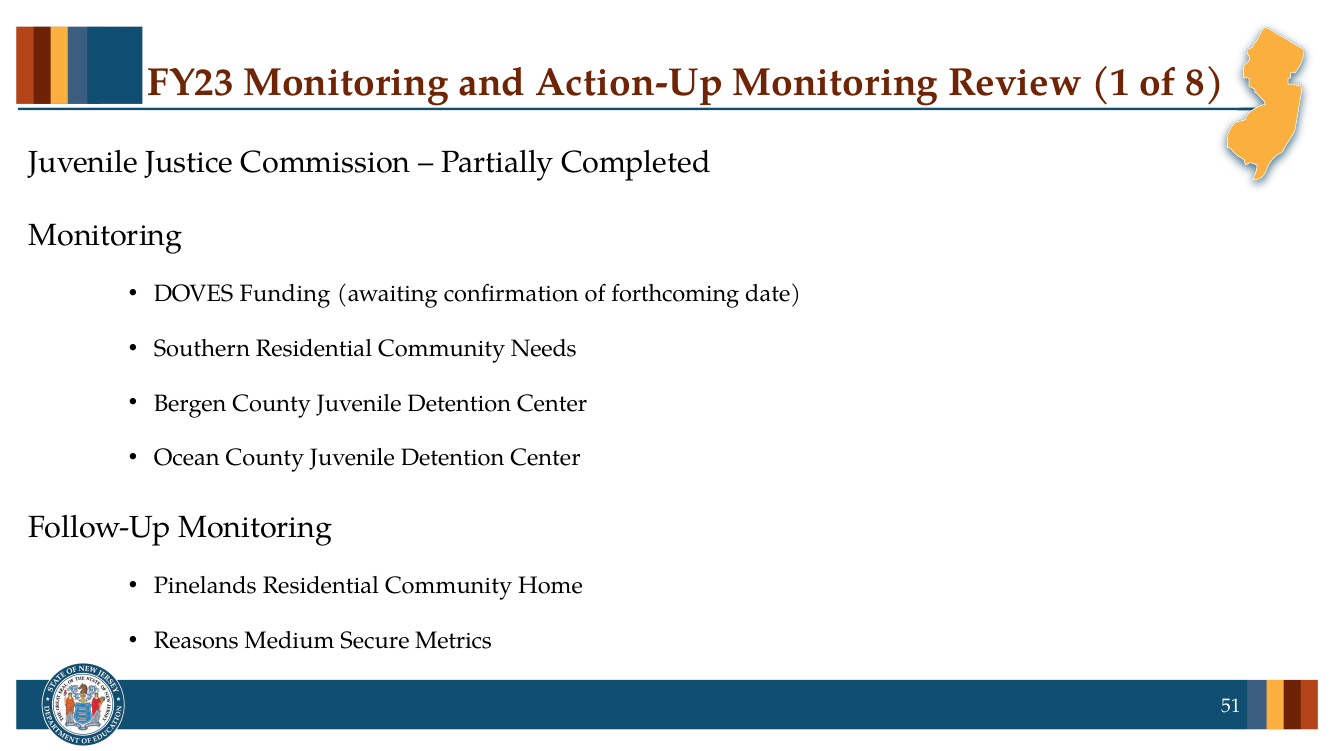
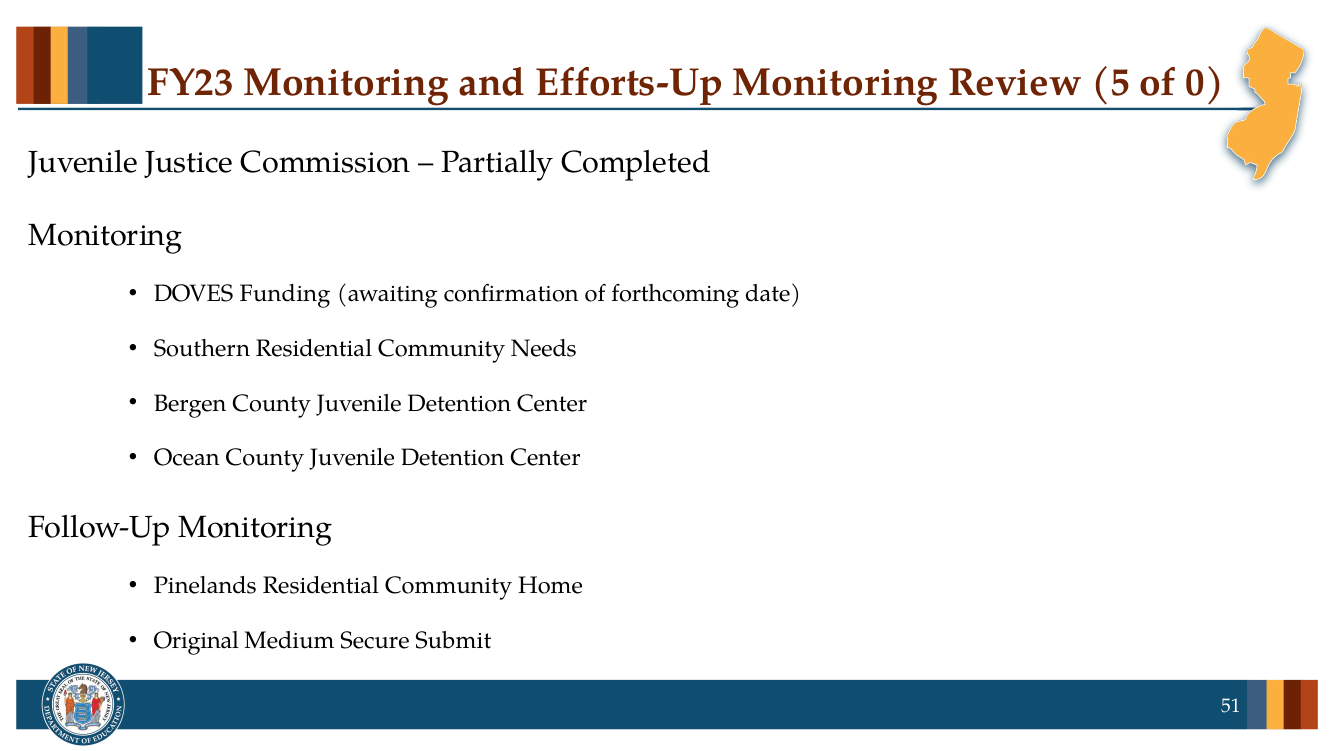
Action-Up: Action-Up -> Efforts-Up
1: 1 -> 5
8: 8 -> 0
Reasons: Reasons -> Original
Metrics: Metrics -> Submit
